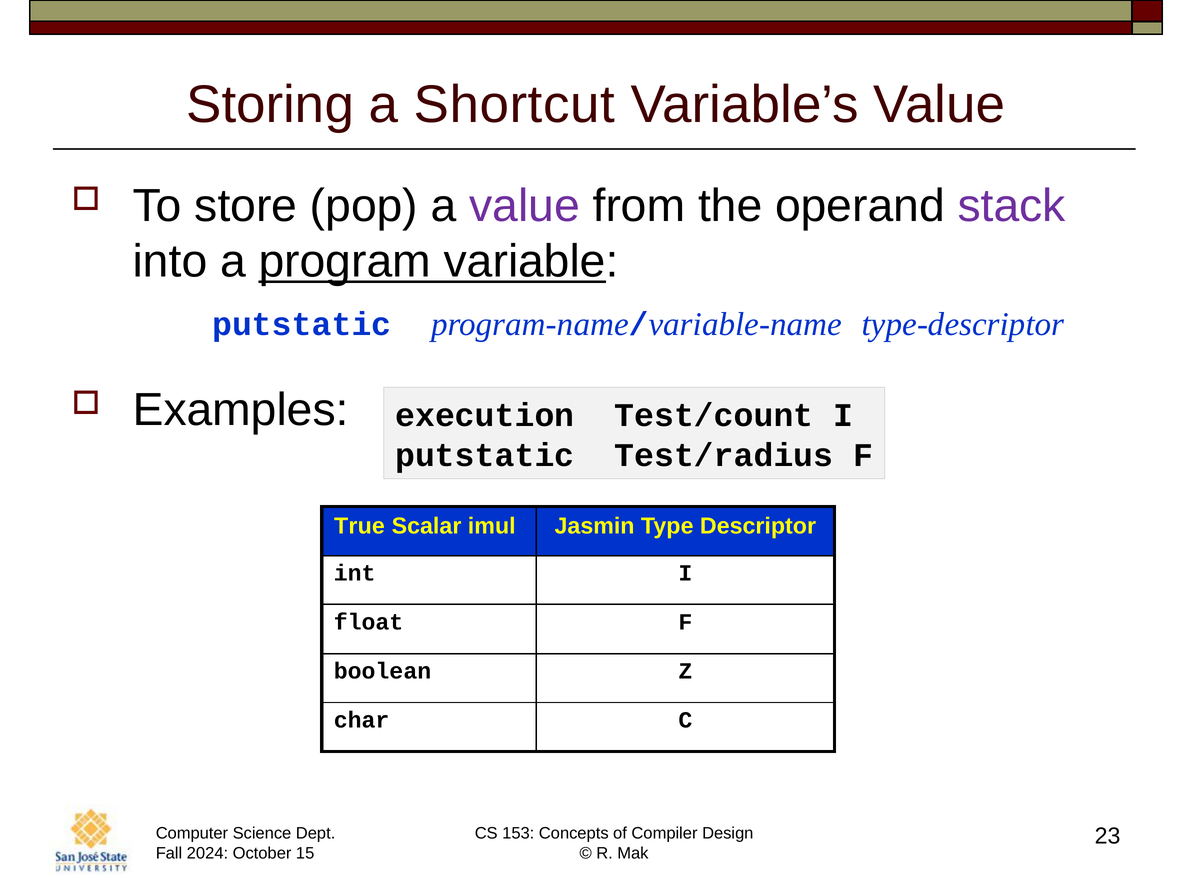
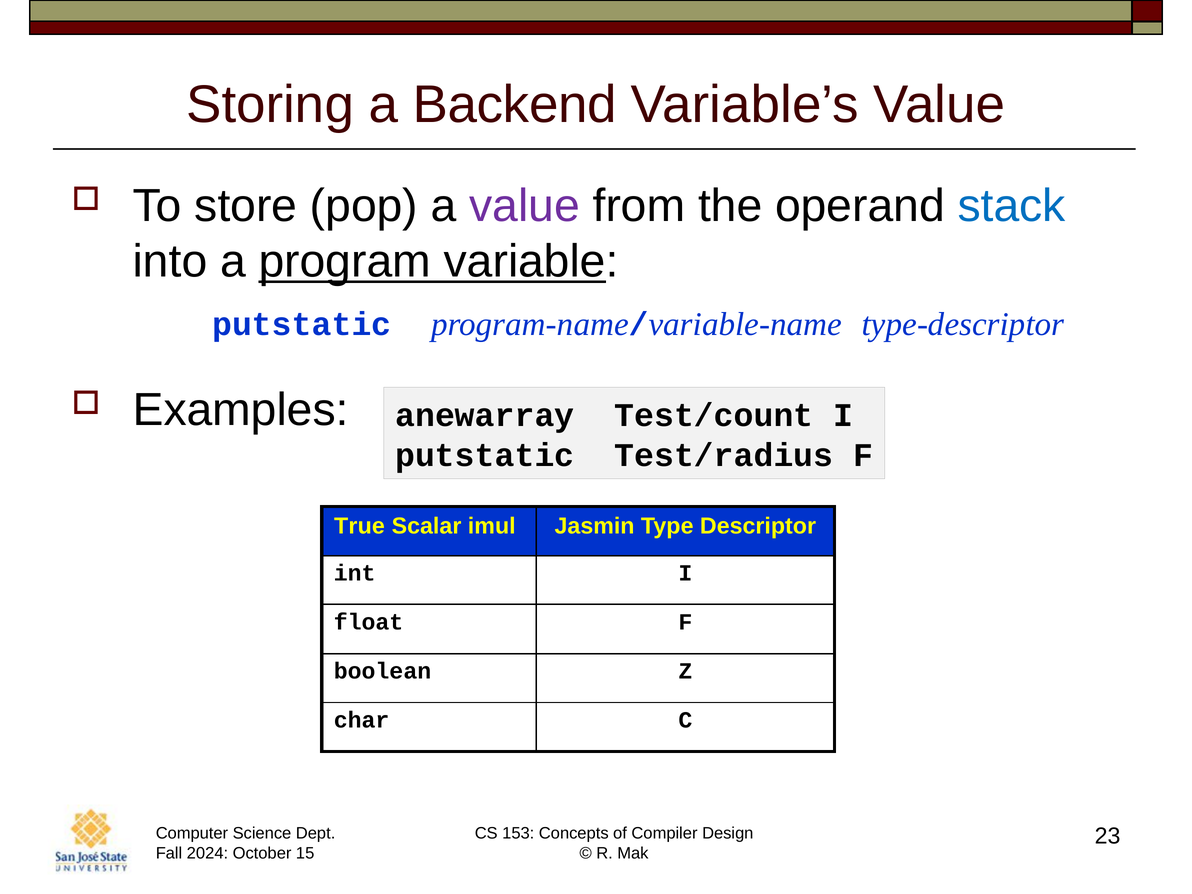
Shortcut: Shortcut -> Backend
stack colour: purple -> blue
execution: execution -> anewarray
